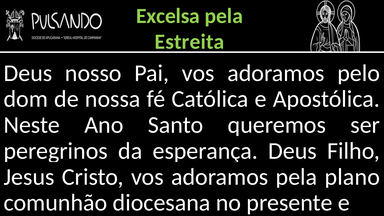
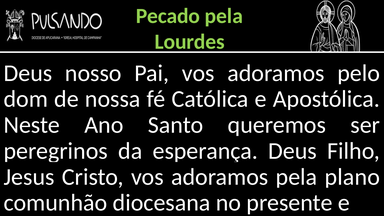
Excelsa: Excelsa -> Pecado
Estreita: Estreita -> Lourdes
